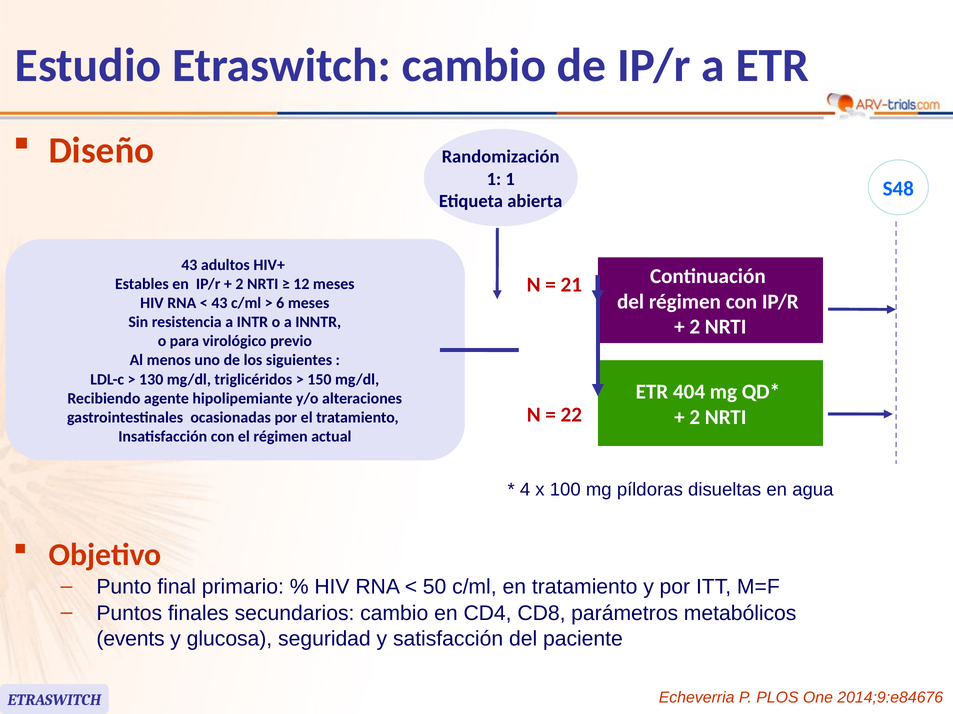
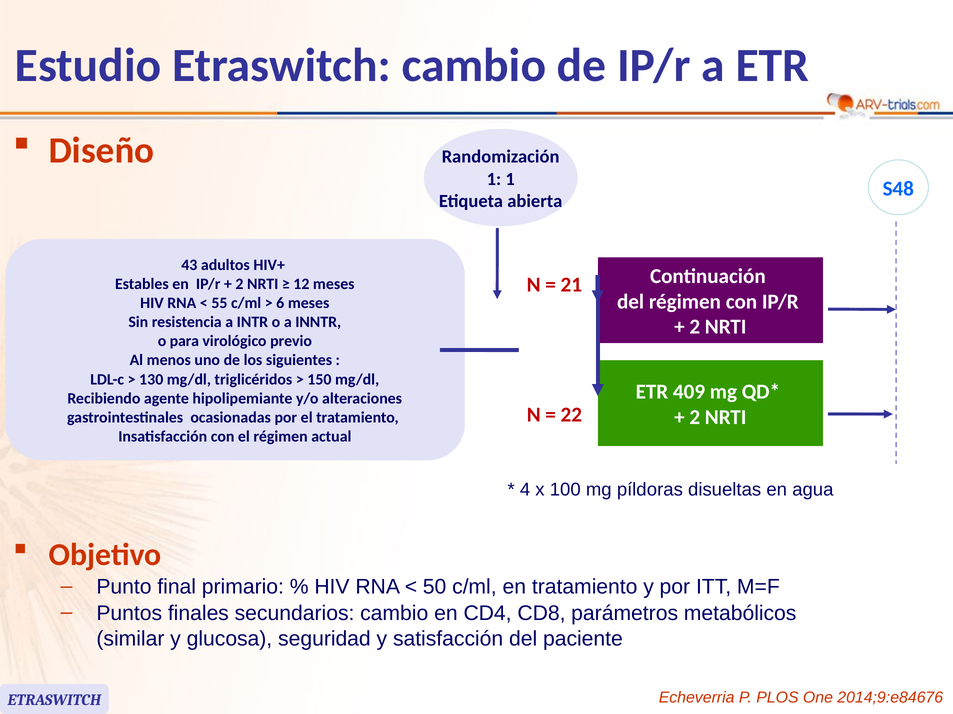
43 at (219, 303): 43 -> 55
404: 404 -> 409
events: events -> similar
